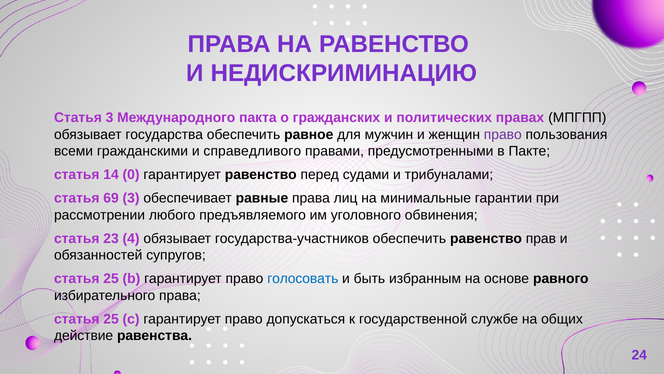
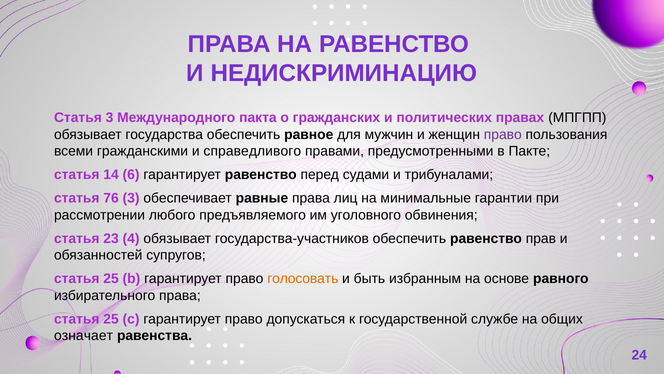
0: 0 -> 6
69: 69 -> 76
голосовать colour: blue -> orange
действие: действие -> означает
